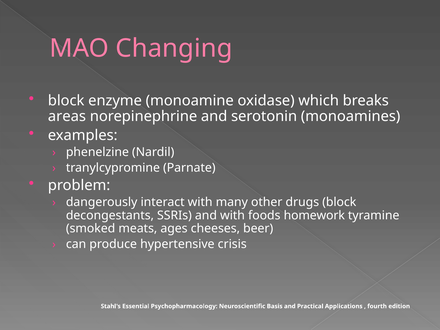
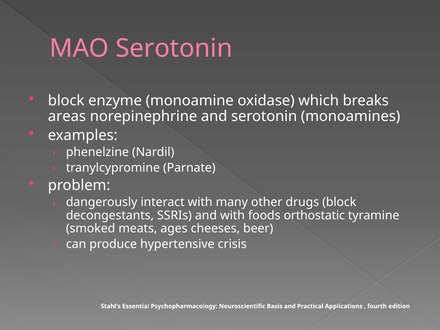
MAO Changing: Changing -> Serotonin
homework: homework -> orthostatic
